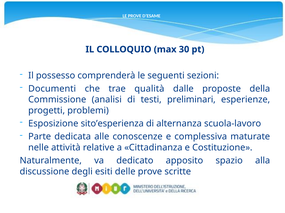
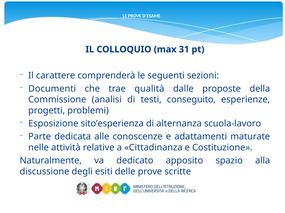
30: 30 -> 31
possesso: possesso -> carattere
preliminari: preliminari -> conseguito
complessiva: complessiva -> adattamenti
